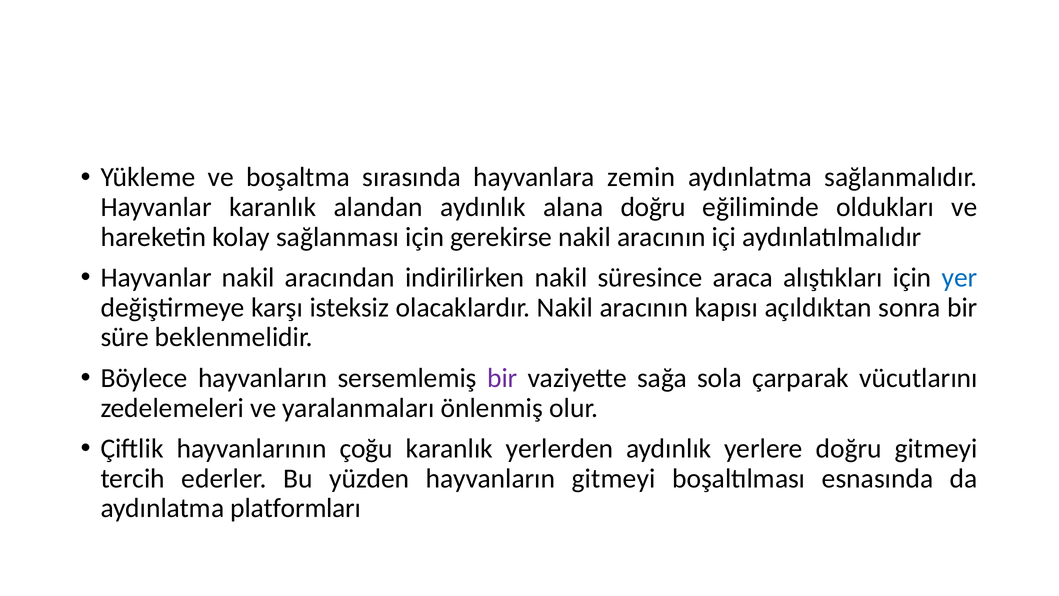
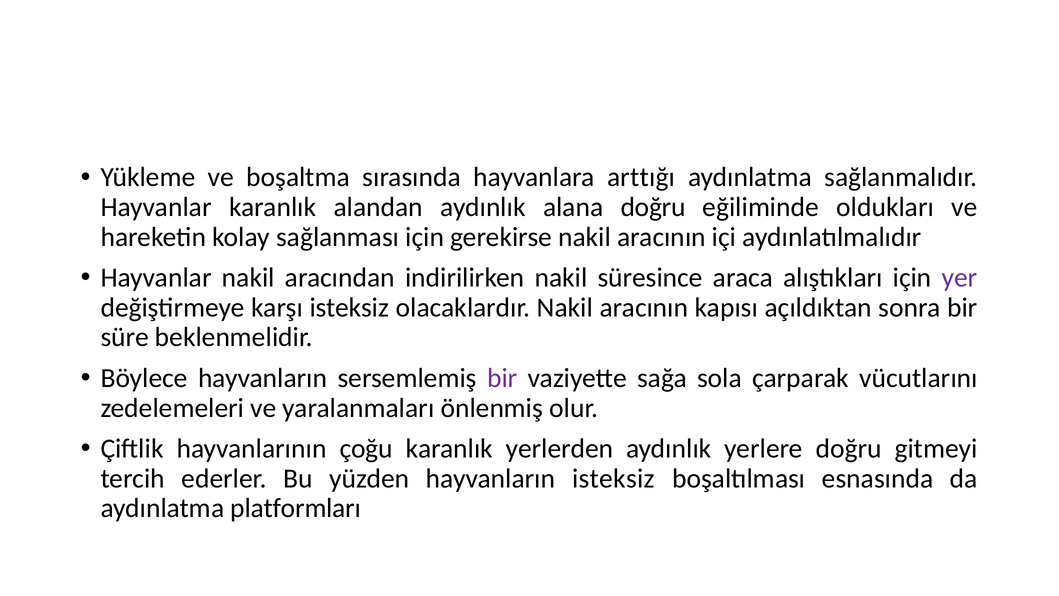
zemin: zemin -> arttığı
yer colour: blue -> purple
hayvanların gitmeyi: gitmeyi -> isteksiz
